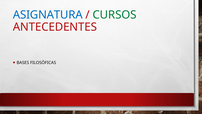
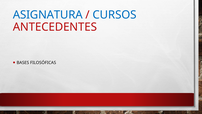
CURSOS colour: green -> blue
